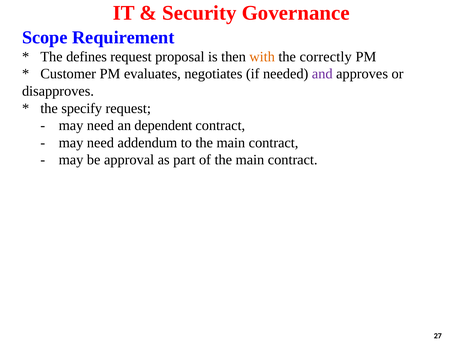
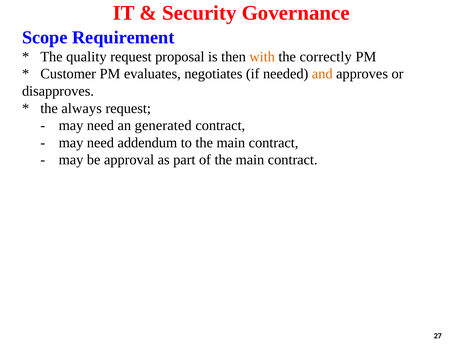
defines: defines -> quality
and colour: purple -> orange
specify: specify -> always
dependent: dependent -> generated
